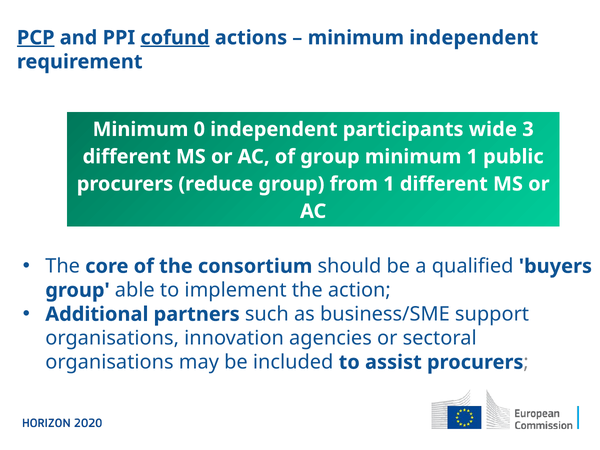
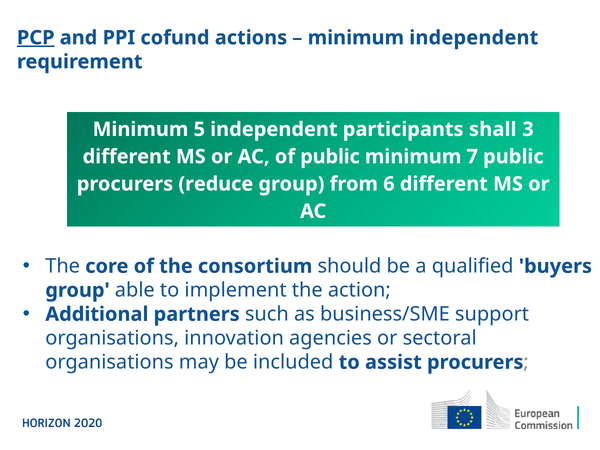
cofund underline: present -> none
0: 0 -> 5
wide: wide -> shall
of group: group -> public
minimum 1: 1 -> 7
from 1: 1 -> 6
